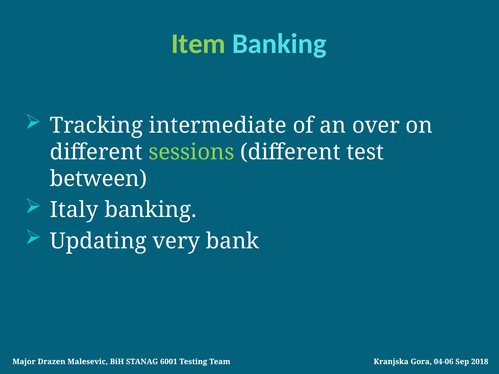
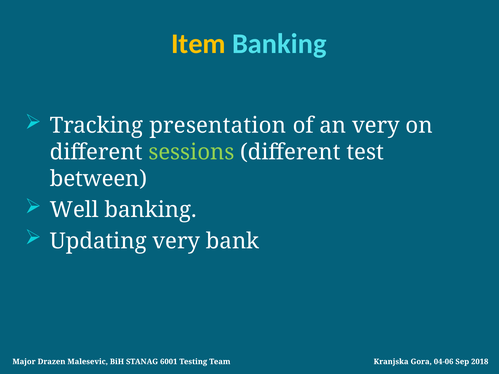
Item colour: light green -> yellow
intermediate: intermediate -> presentation
an over: over -> very
Italy: Italy -> Well
